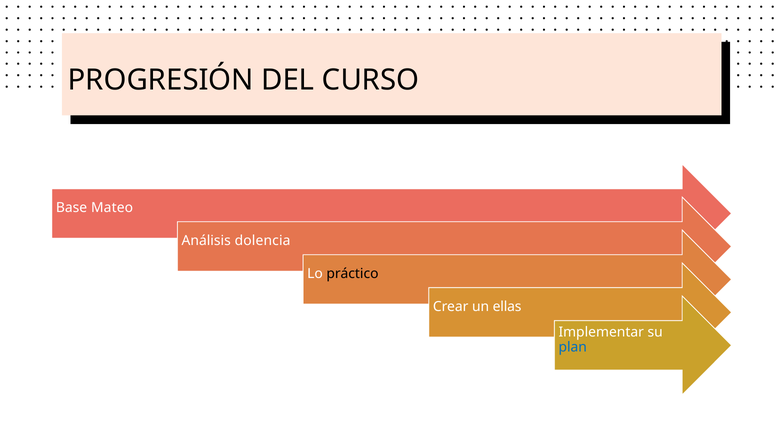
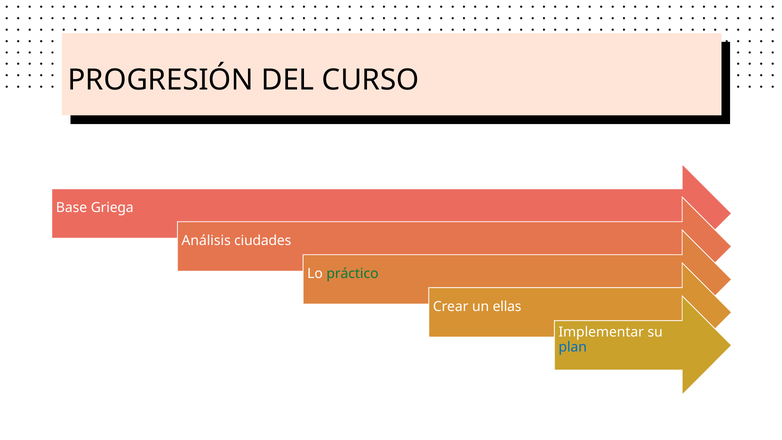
Mateo: Mateo -> Griega
dolencia: dolencia -> ciudades
práctico colour: black -> green
